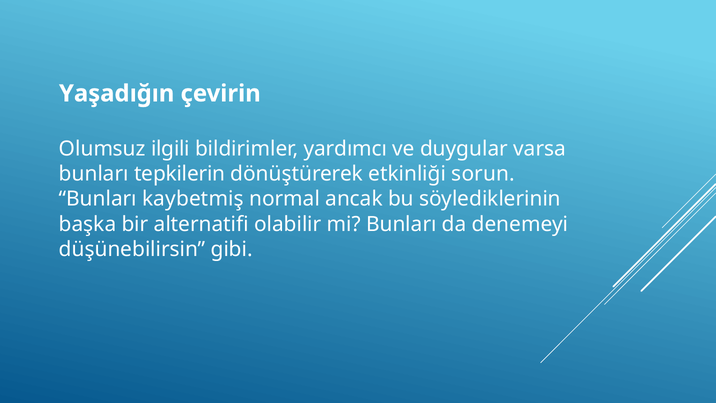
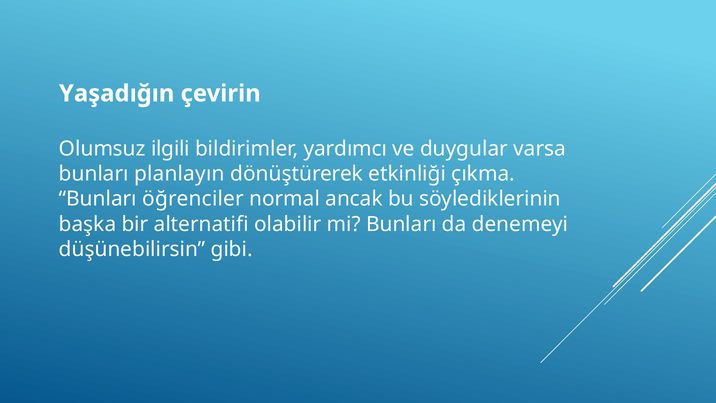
tepkilerin: tepkilerin -> planlayın
sorun: sorun -> çıkma
kaybetmiş: kaybetmiş -> öğrenciler
